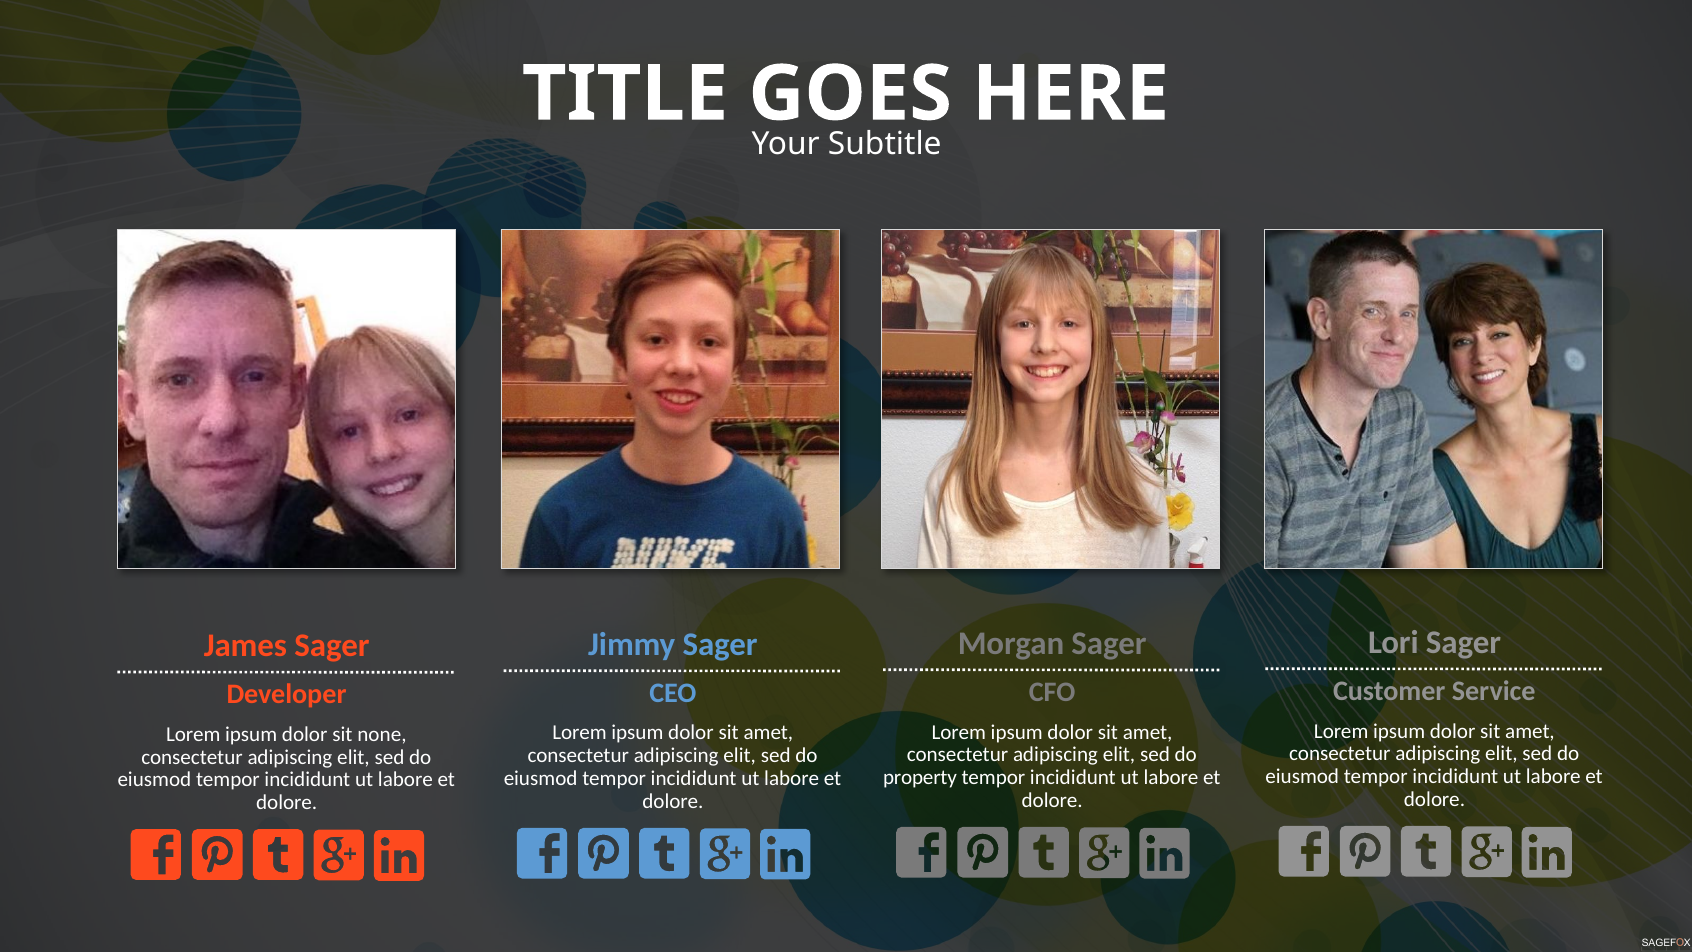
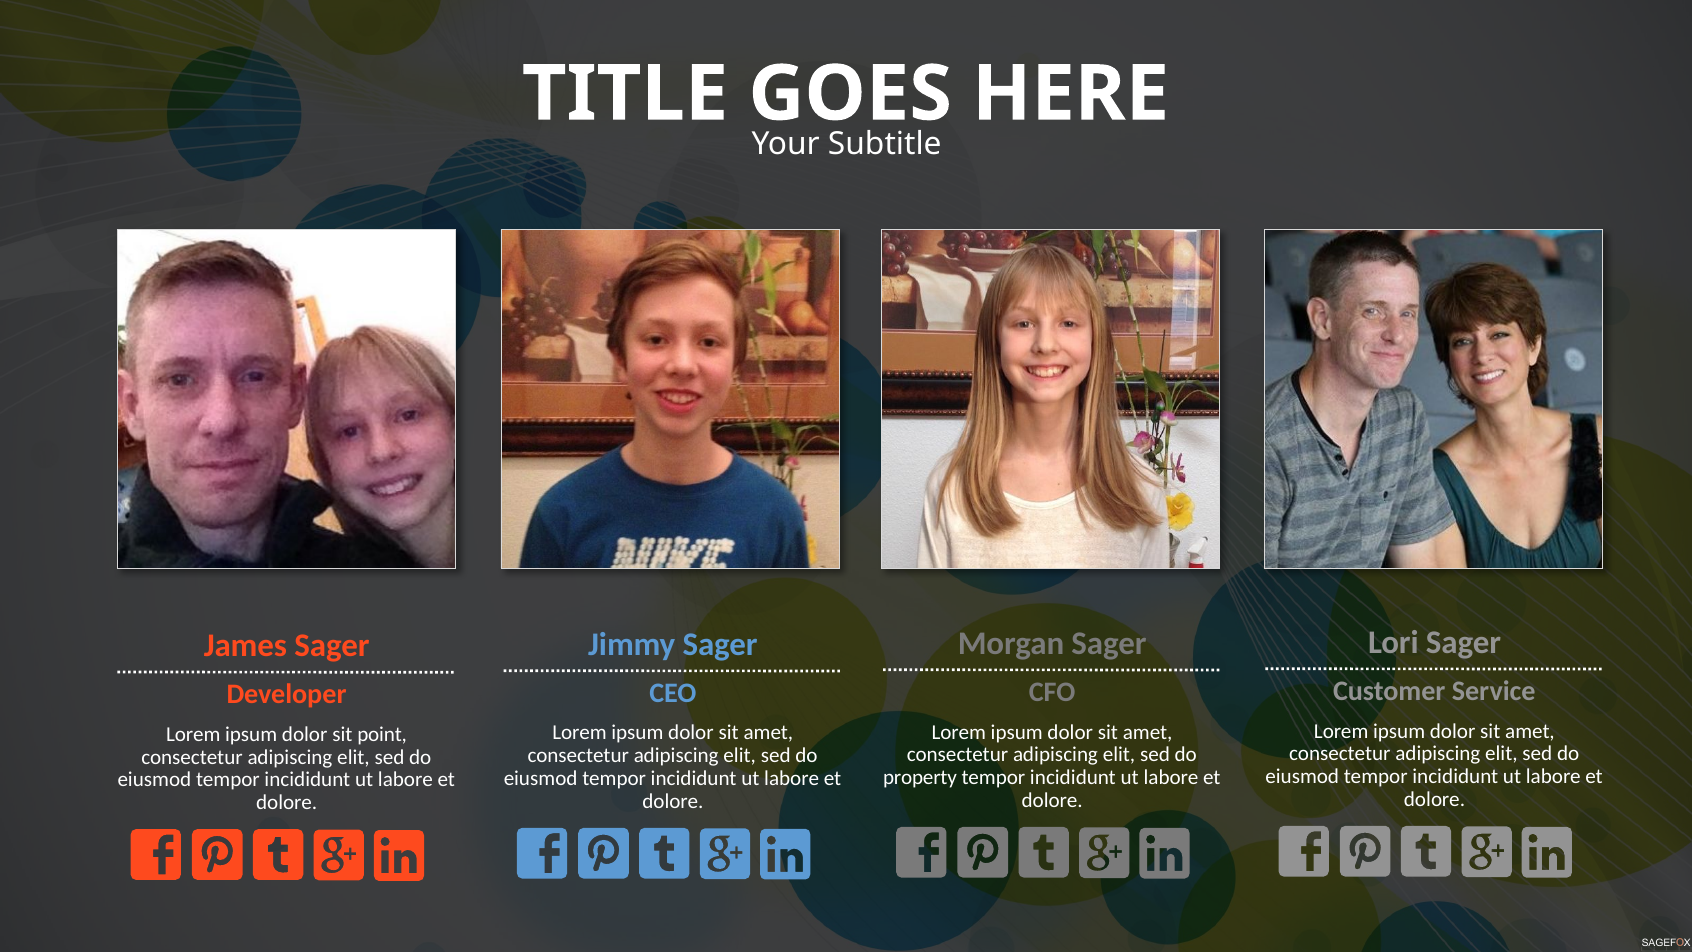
none: none -> point
